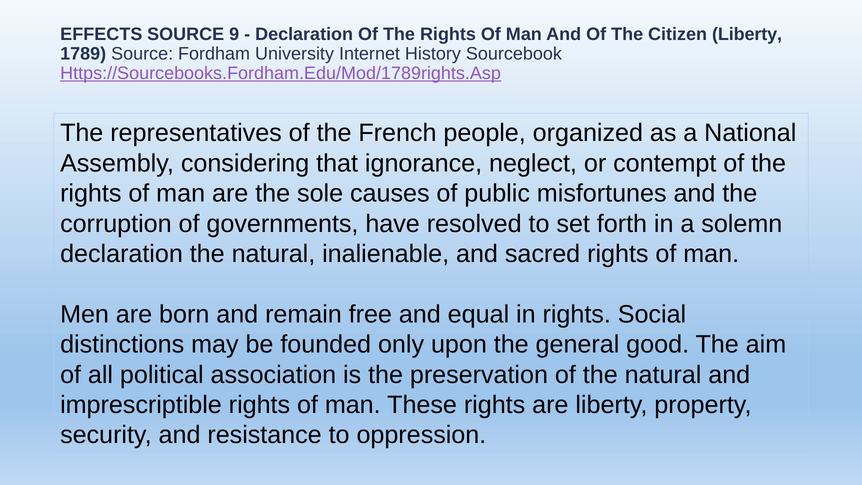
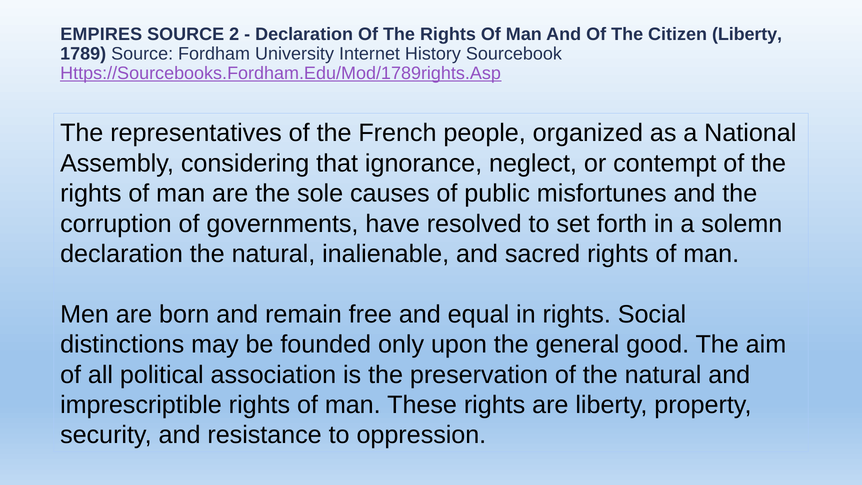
EFFECTS: EFFECTS -> EMPIRES
9: 9 -> 2
